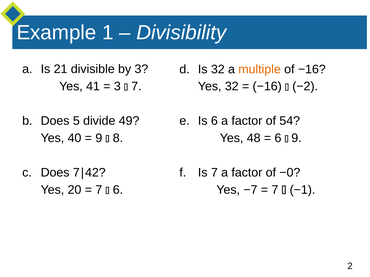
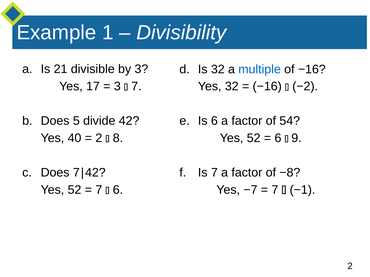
multiple colour: orange -> blue
41: 41 -> 17
divide 49: 49 -> 42
9 at (99, 138): 9 -> 2
48 at (254, 138): 48 -> 52
−0: −0 -> −8
20 at (75, 190): 20 -> 52
